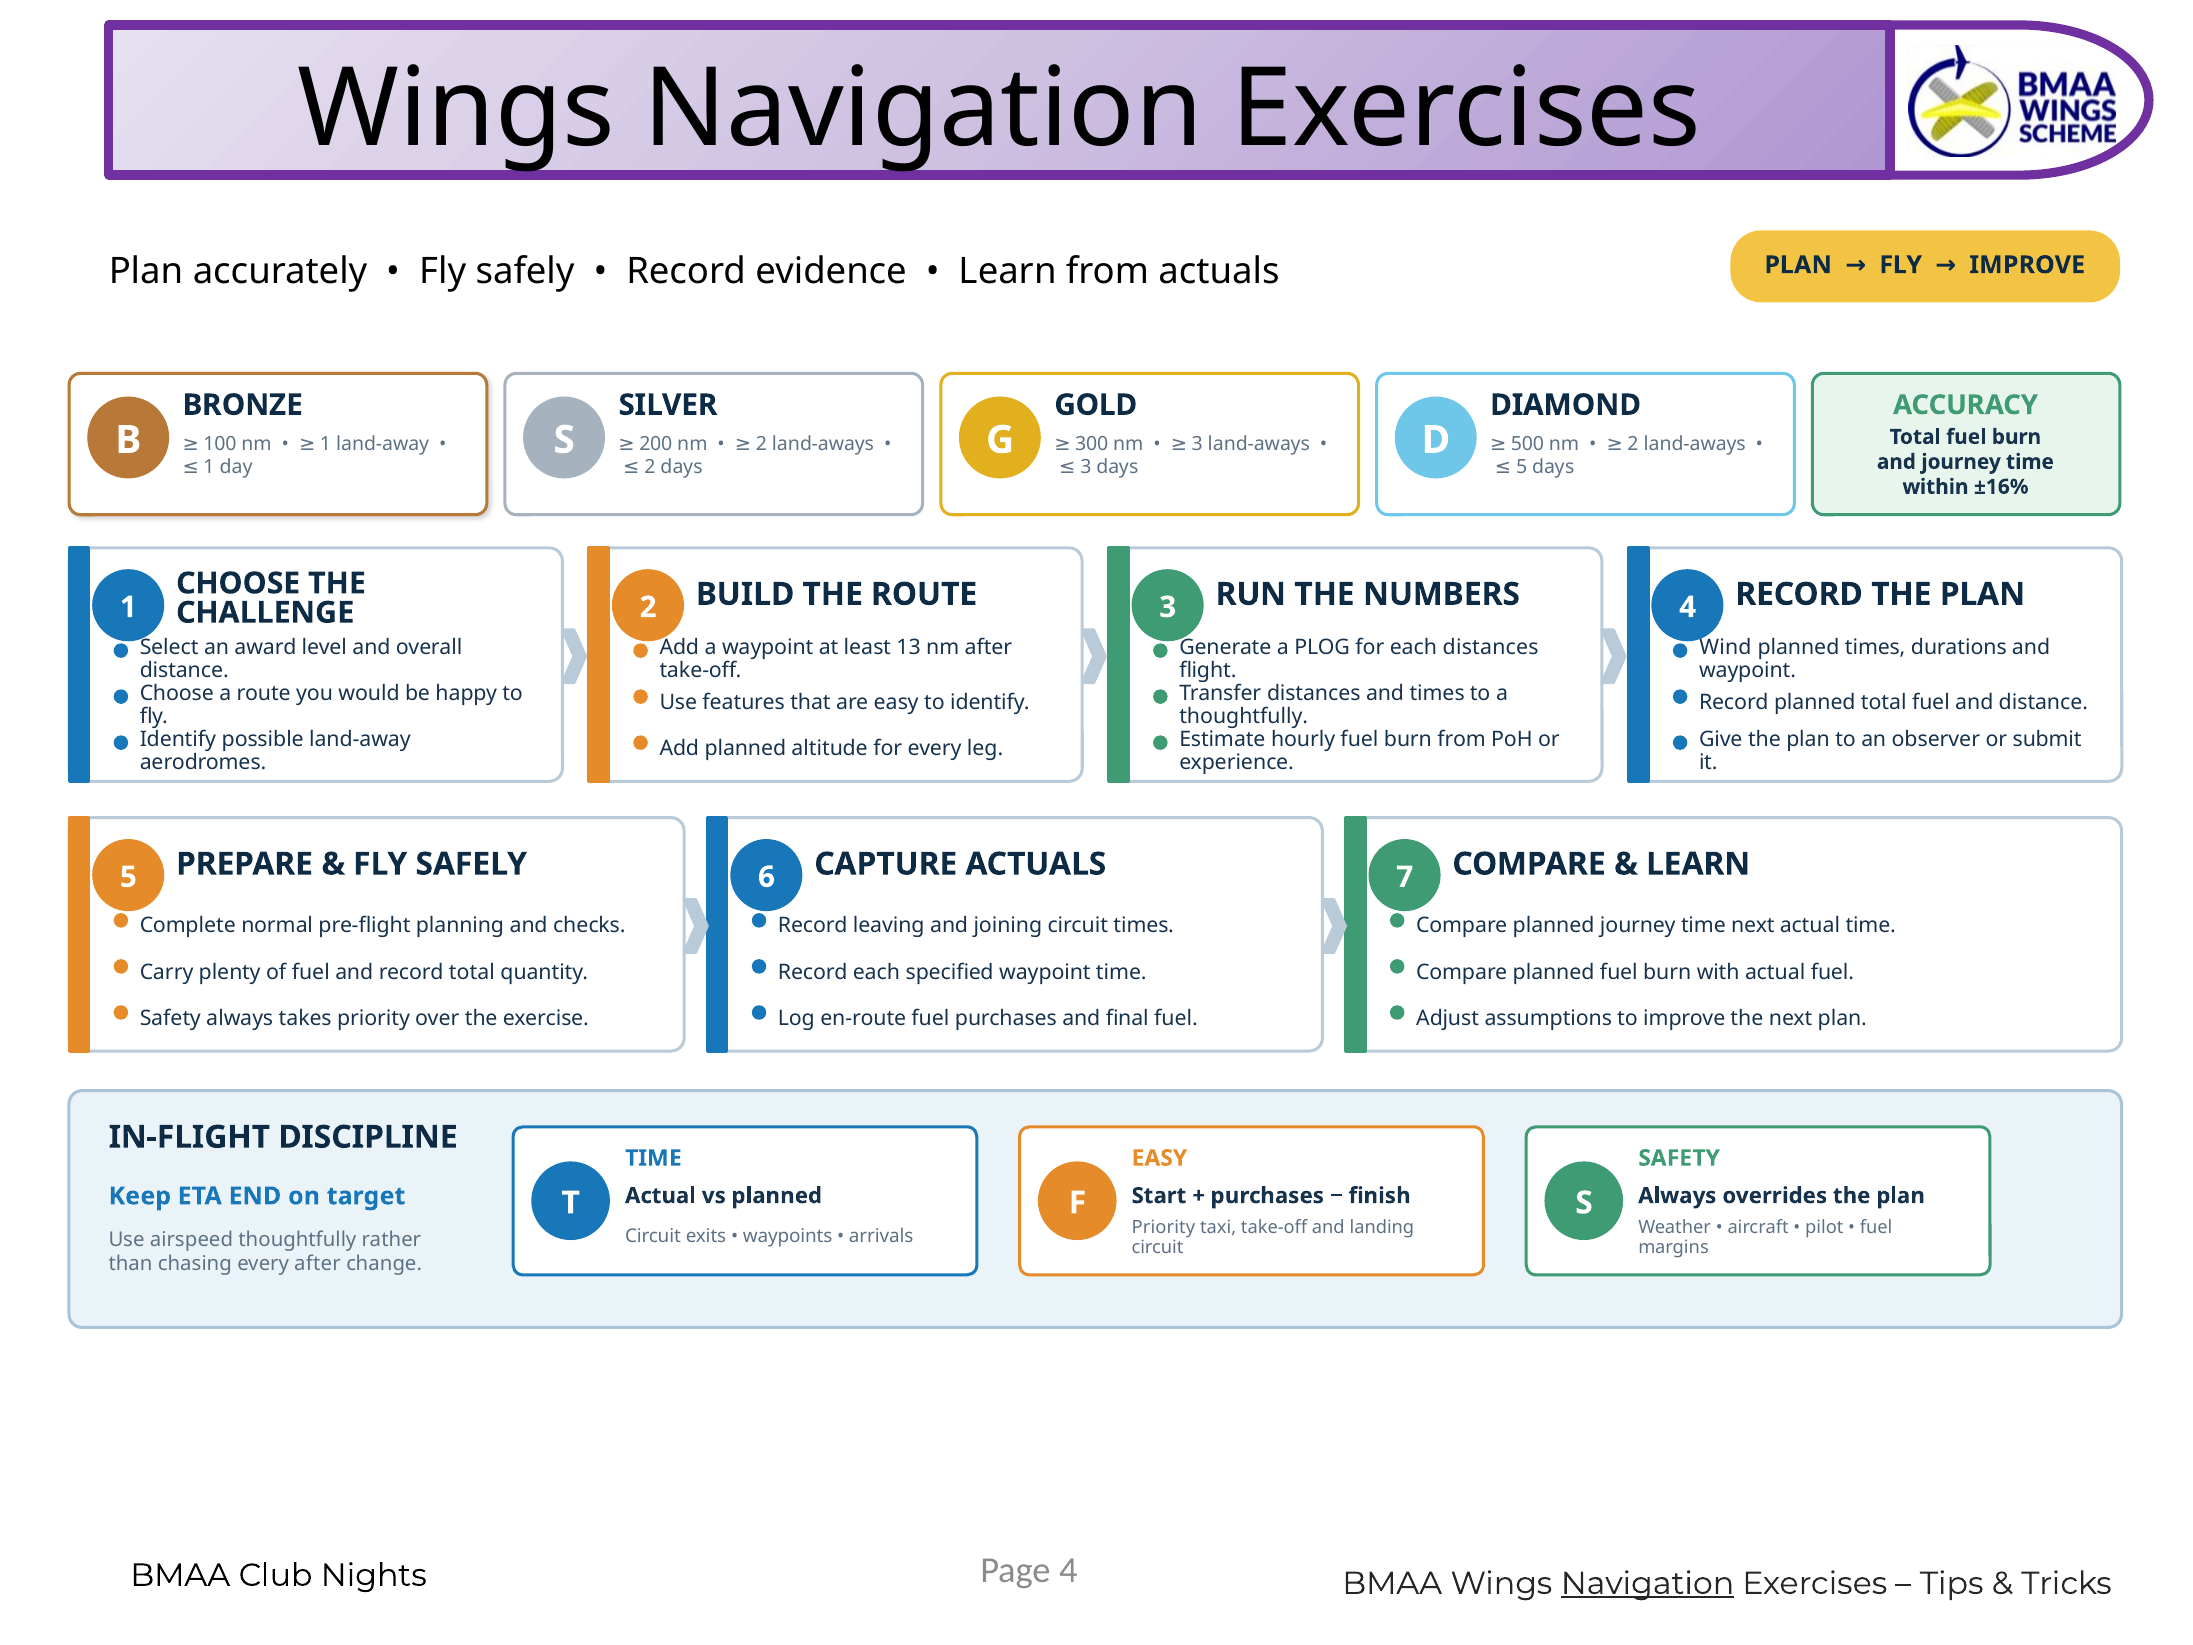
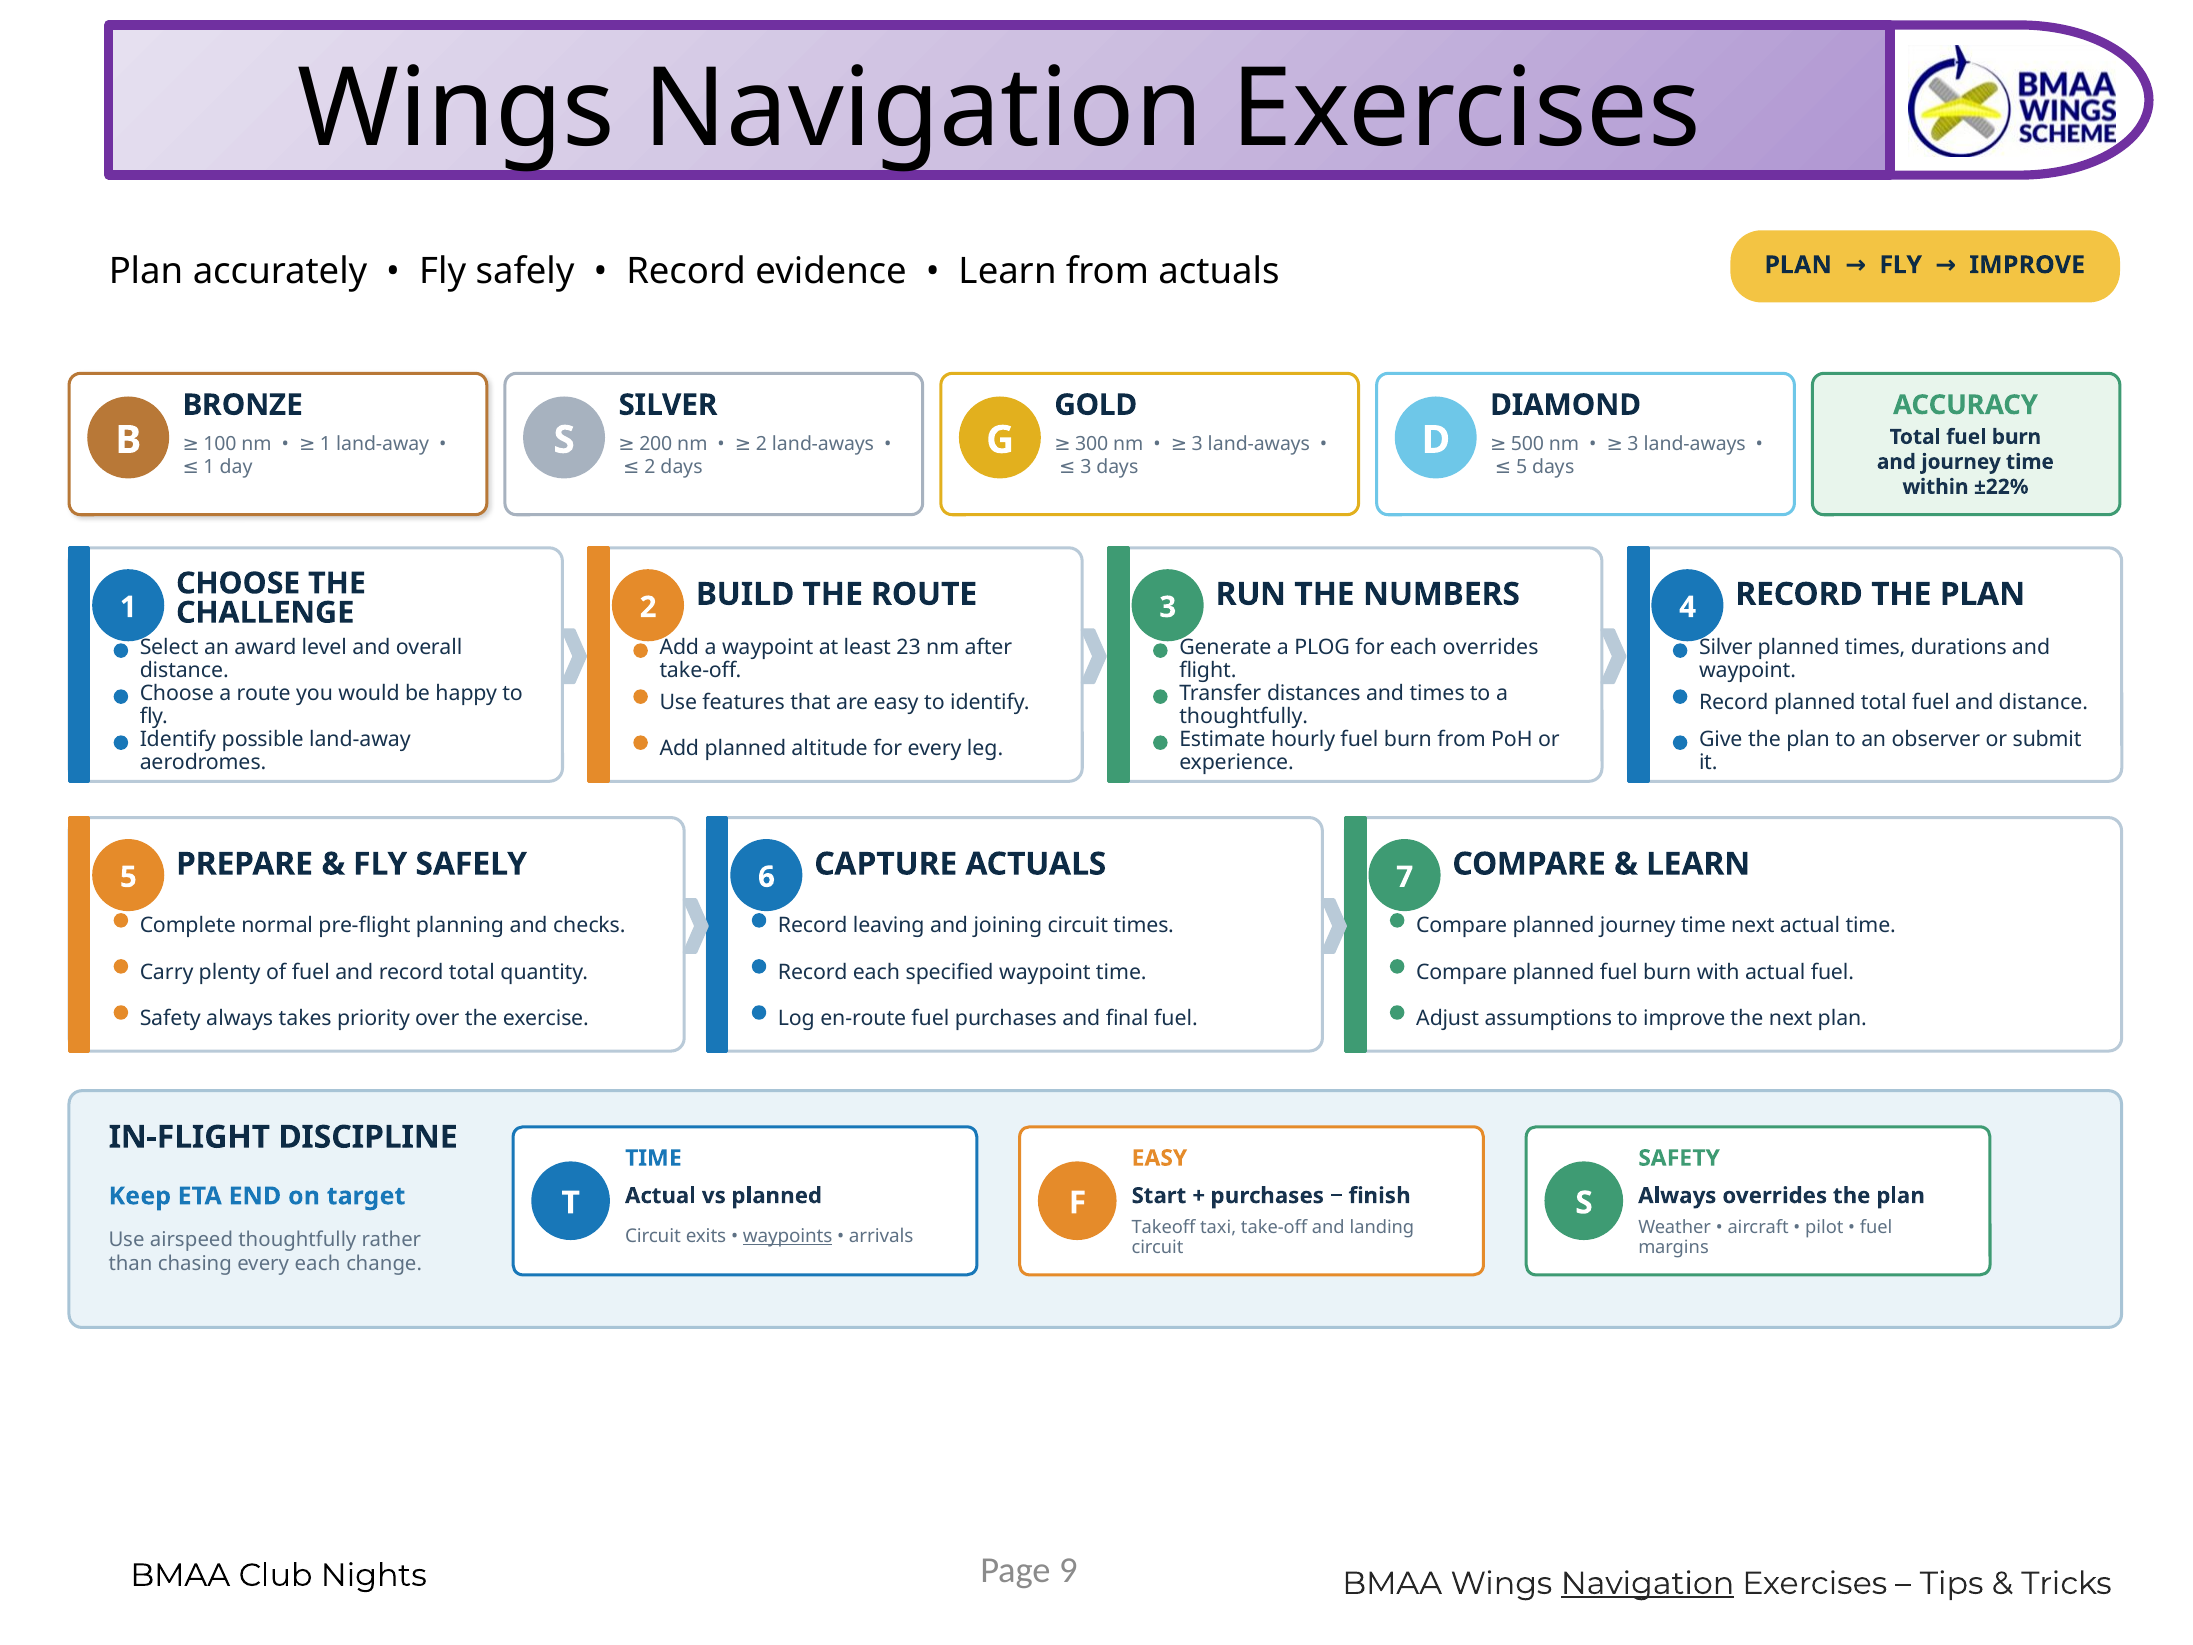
2 at (1633, 444): 2 -> 3
±16%: ±16% -> ±22%
13: 13 -> 23
each distances: distances -> overrides
Wind at (1725, 647): Wind -> Silver
Priority at (1163, 1228): Priority -> Takeoff
waypoints underline: none -> present
every after: after -> each
4 at (1068, 1570): 4 -> 9
